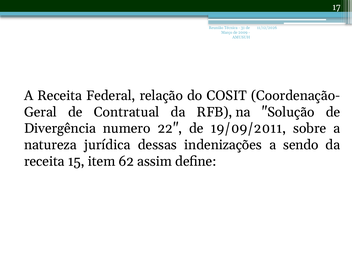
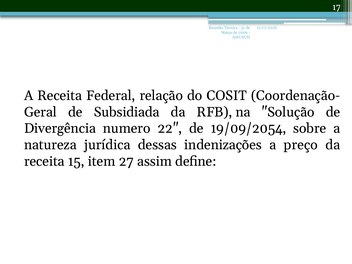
Contratual: Contratual -> Subsidiada
19/09/2011: 19/09/2011 -> 19/09/2054
sendo: sendo -> preço
62: 62 -> 27
